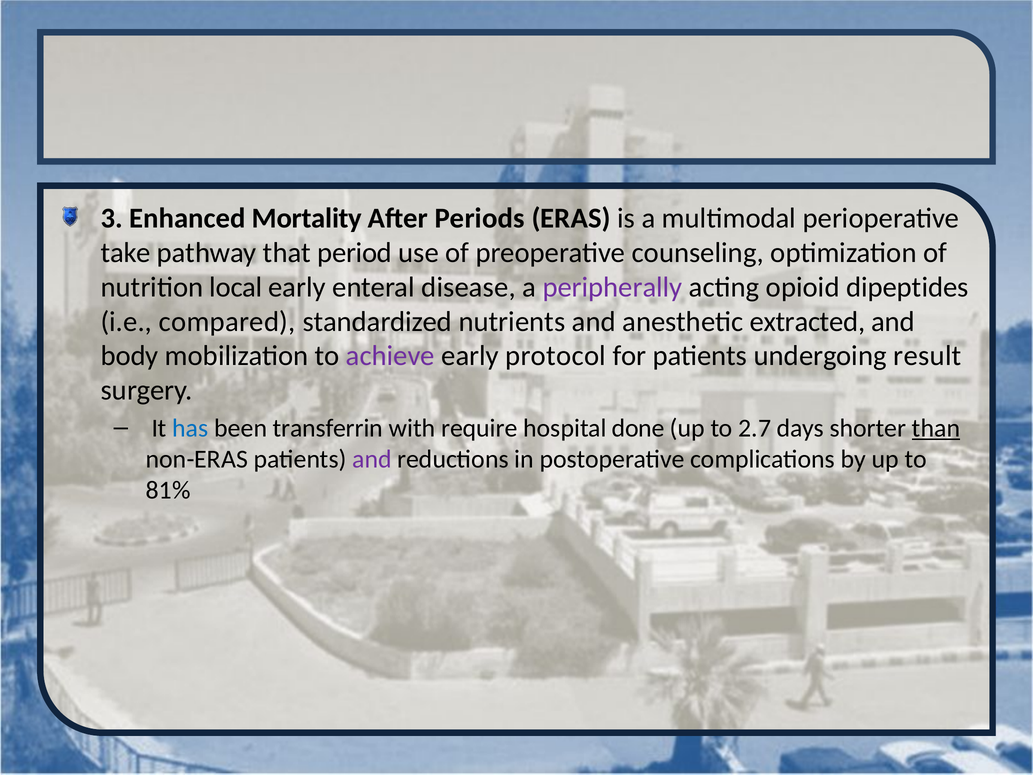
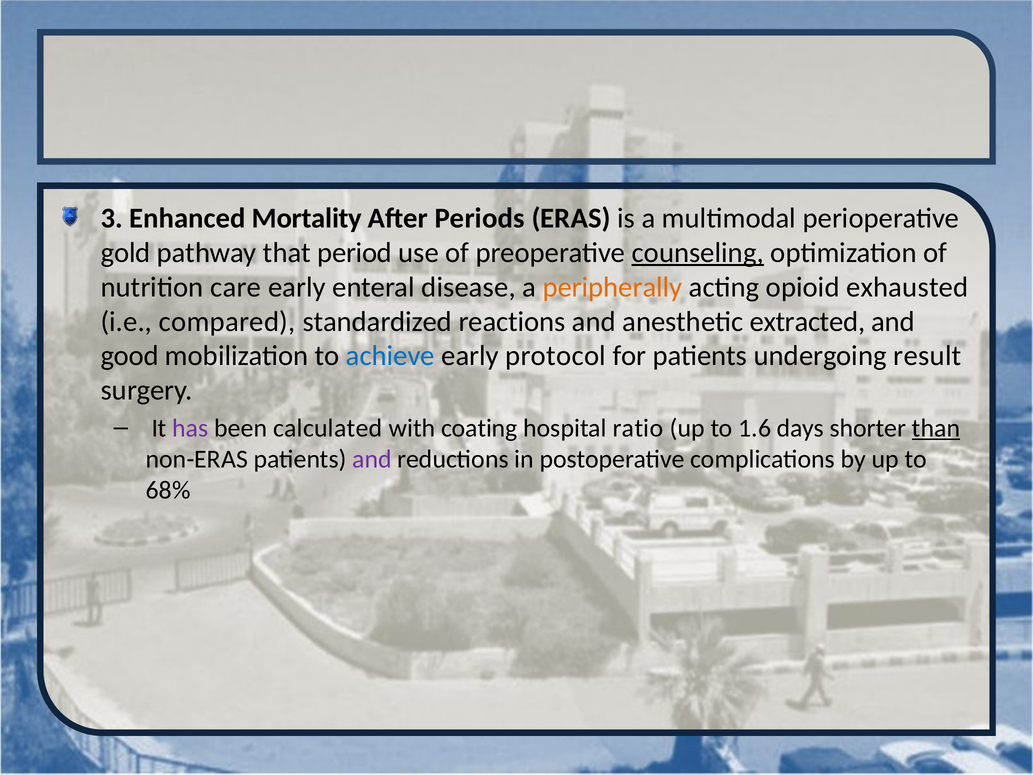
take: take -> gold
counseling underline: none -> present
local: local -> care
peripherally colour: purple -> orange
dipeptides: dipeptides -> exhausted
nutrients: nutrients -> reactions
body: body -> good
achieve colour: purple -> blue
has colour: blue -> purple
transferrin: transferrin -> calculated
require: require -> coating
done: done -> ratio
2.7: 2.7 -> 1.6
81%: 81% -> 68%
